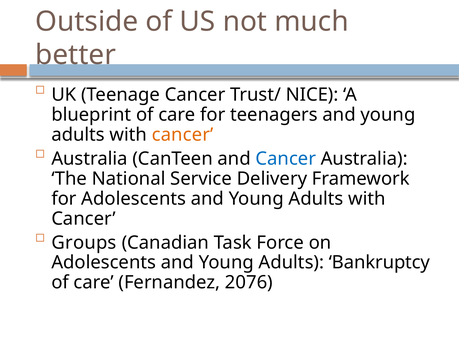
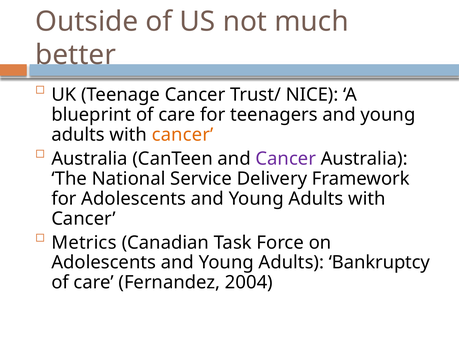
Cancer at (286, 159) colour: blue -> purple
Groups: Groups -> Metrics
2076: 2076 -> 2004
